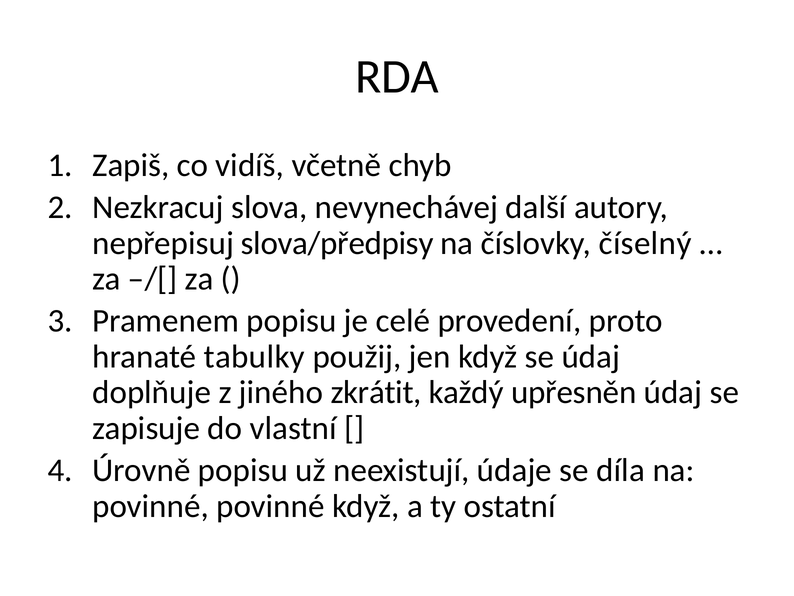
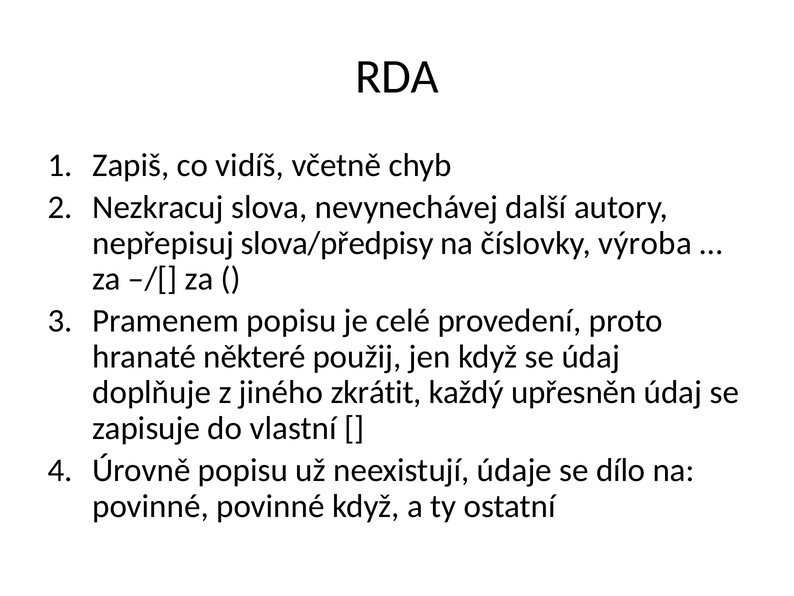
číselný: číselný -> výroba
tabulky: tabulky -> některé
díla: díla -> dílo
